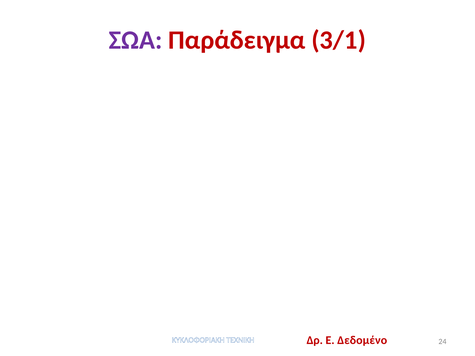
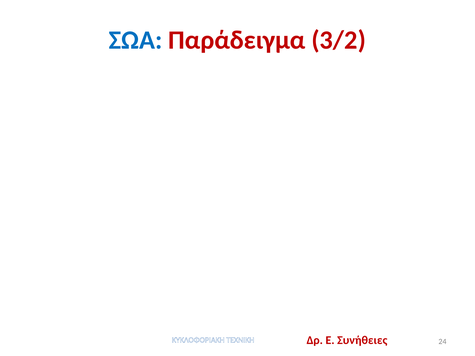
ΣΩΑ colour: purple -> blue
3/1: 3/1 -> 3/2
Δεδομένο: Δεδομένο -> Συνήθειες
